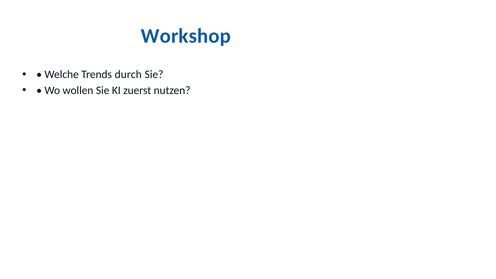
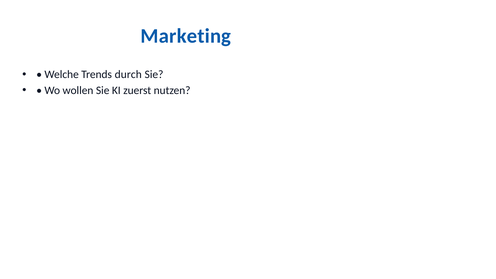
Workshop: Workshop -> Marketing
